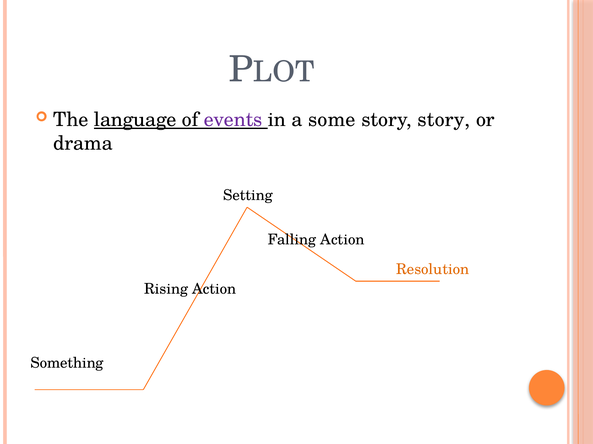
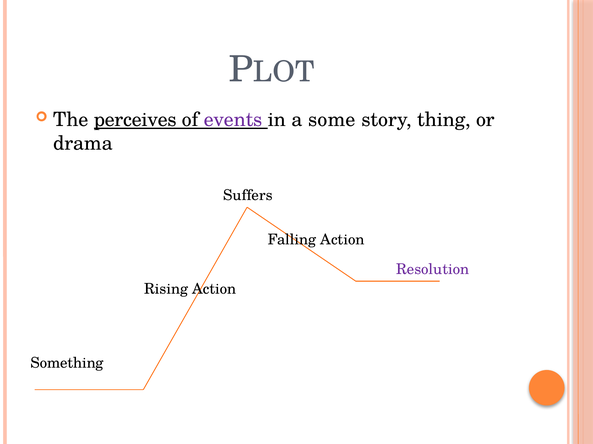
language: language -> perceives
story story: story -> thing
Setting: Setting -> Suffers
Resolution colour: orange -> purple
